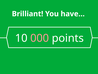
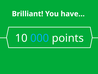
000 colour: pink -> light blue
